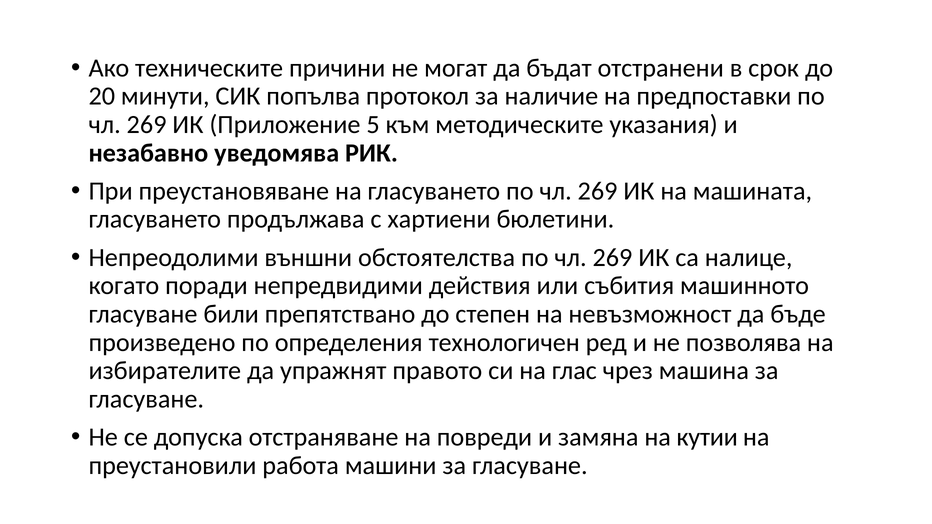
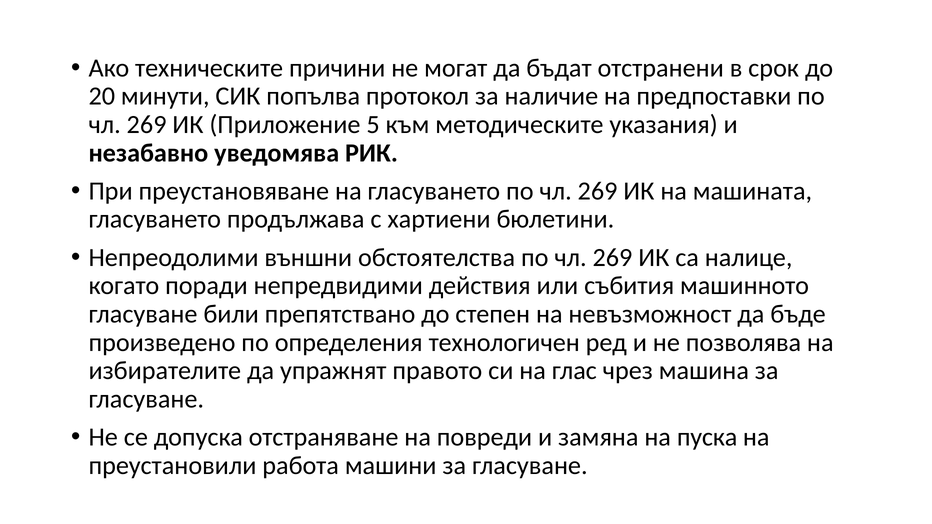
кутии: кутии -> пуска
